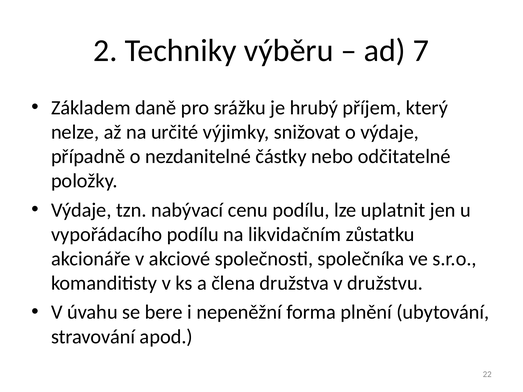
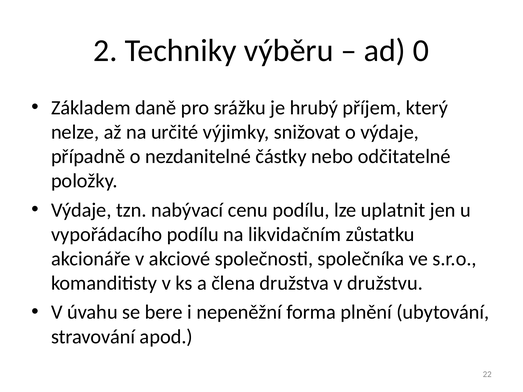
7: 7 -> 0
